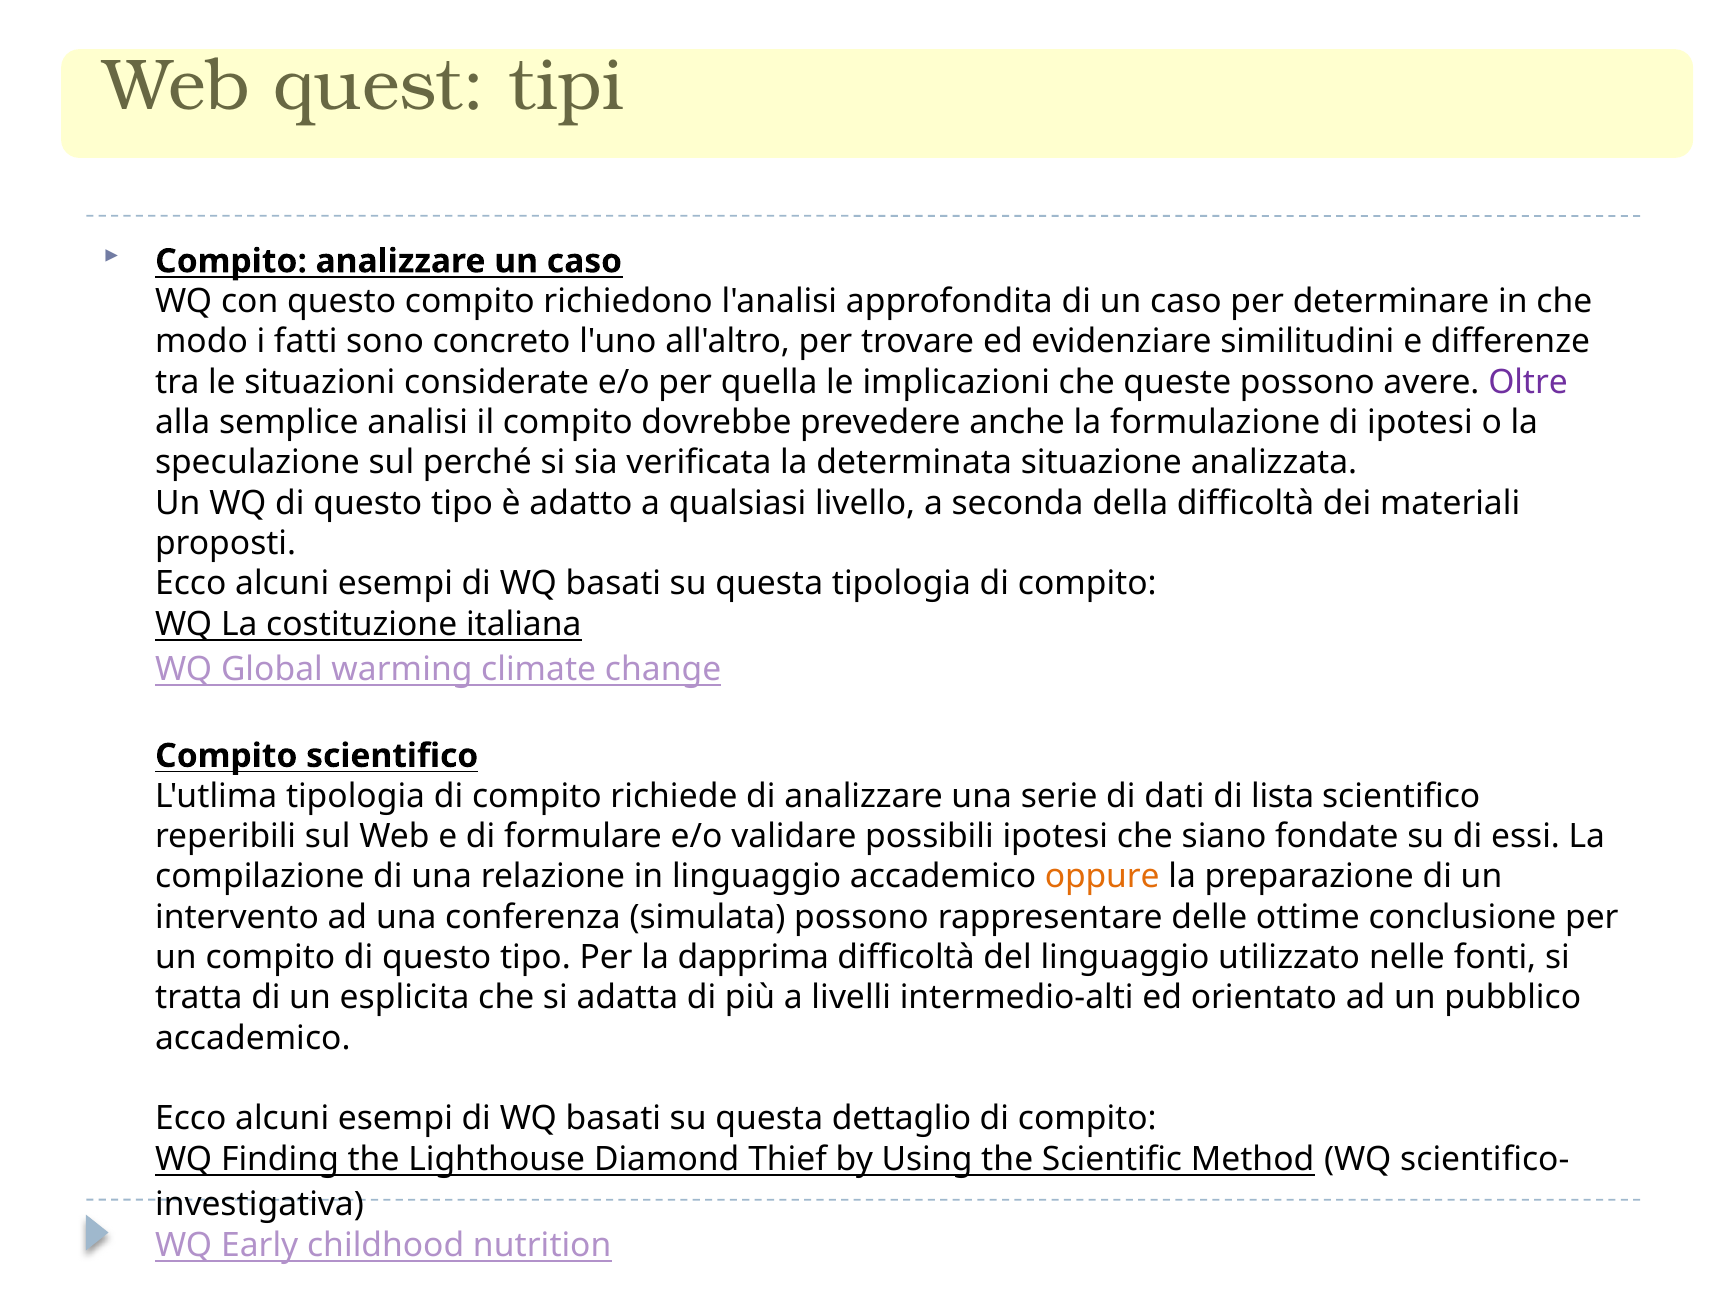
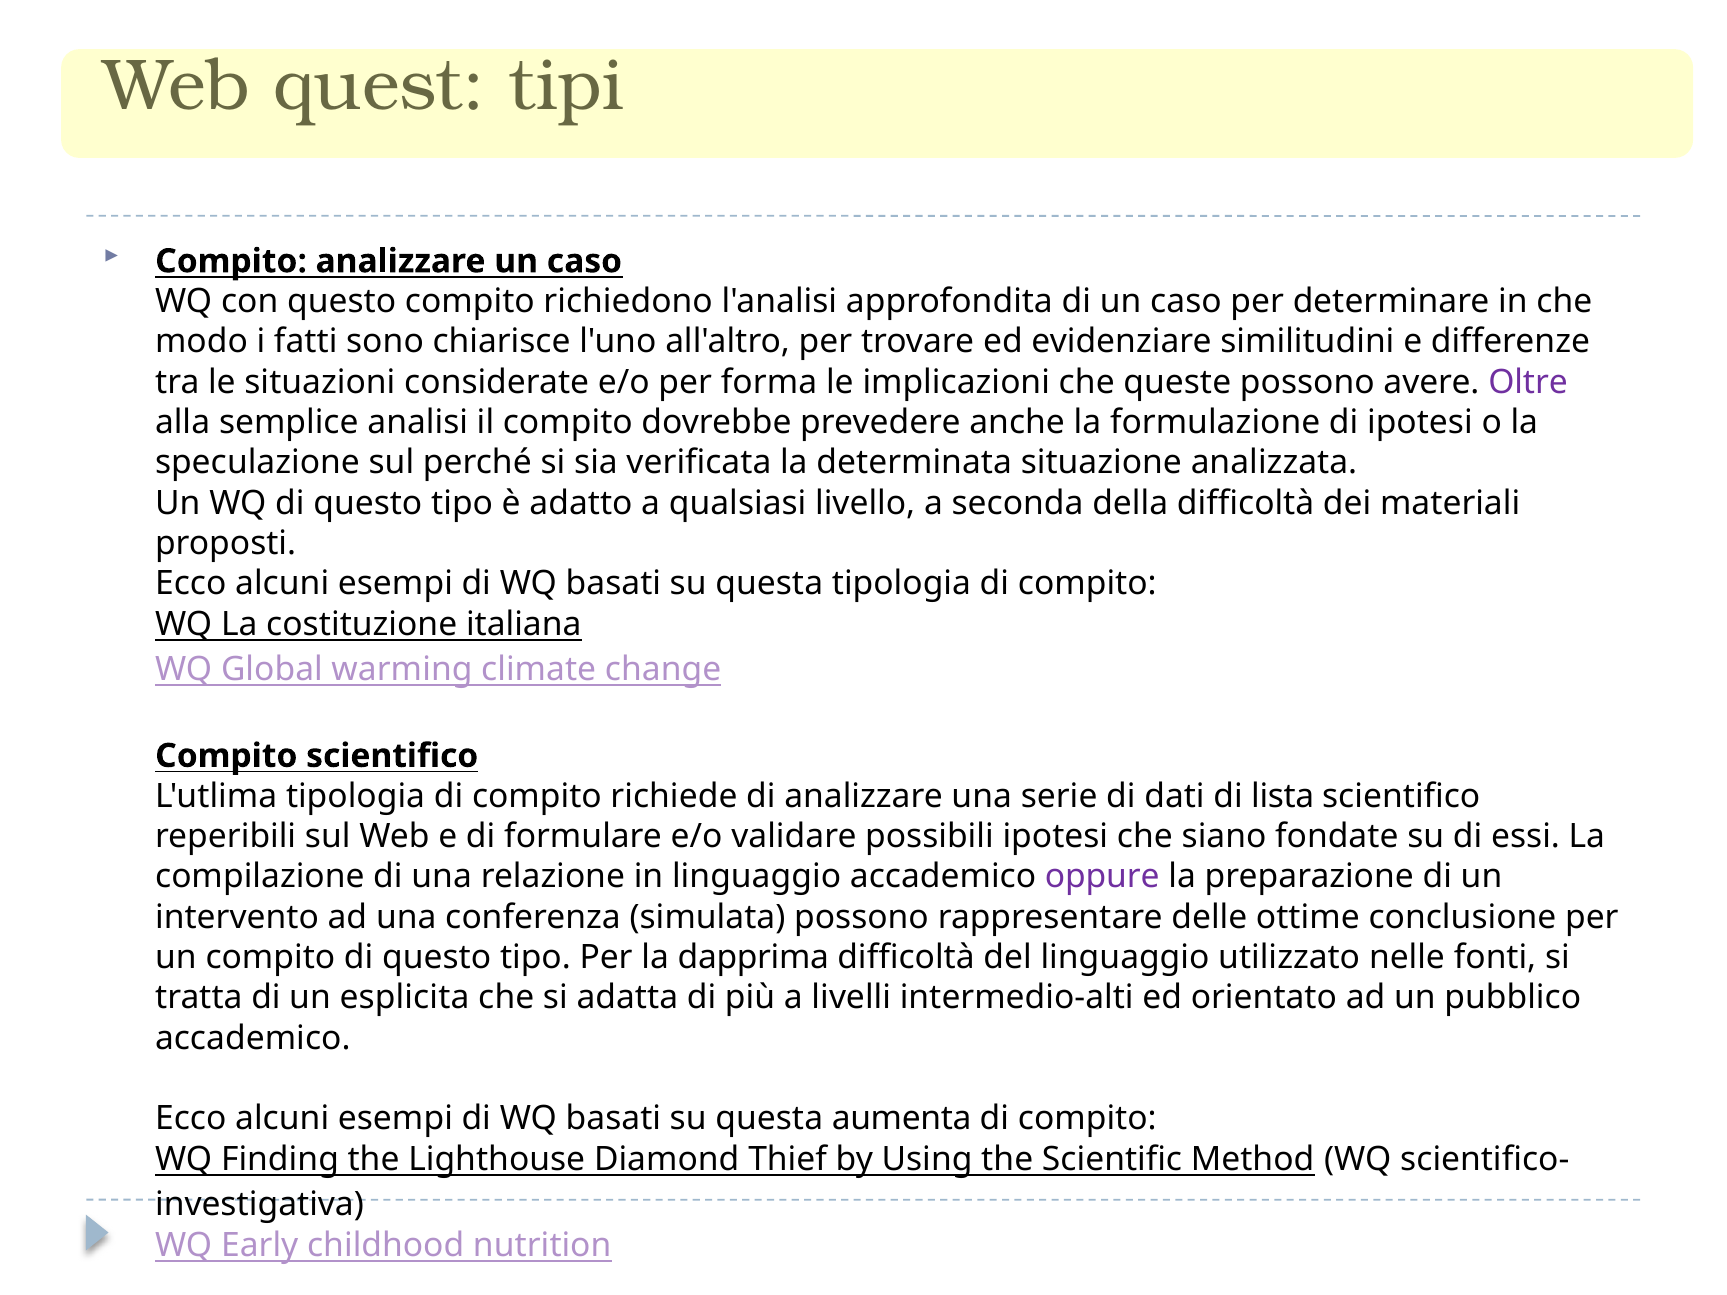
concreto: concreto -> chiarisce
quella: quella -> forma
oppure colour: orange -> purple
dettaglio: dettaglio -> aumenta
